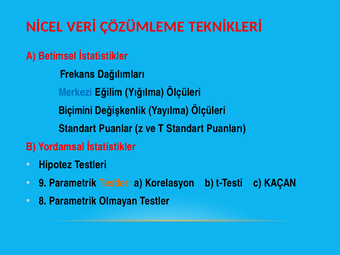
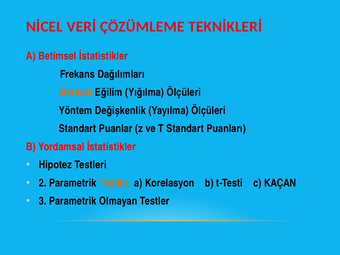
Merkezi colour: blue -> orange
Biçimini: Biçimini -> Yöntem
9: 9 -> 2
8: 8 -> 3
